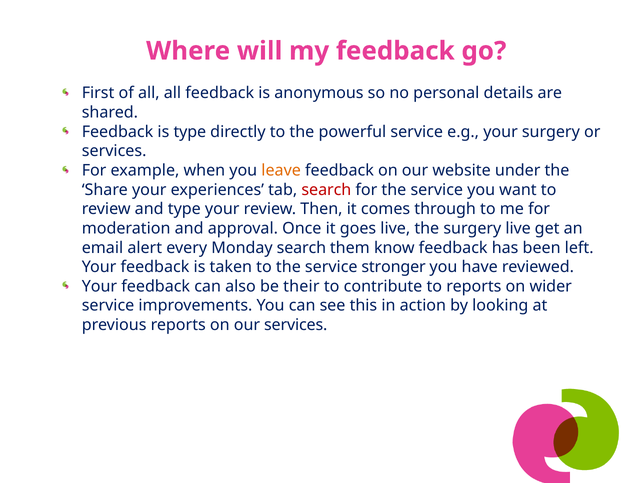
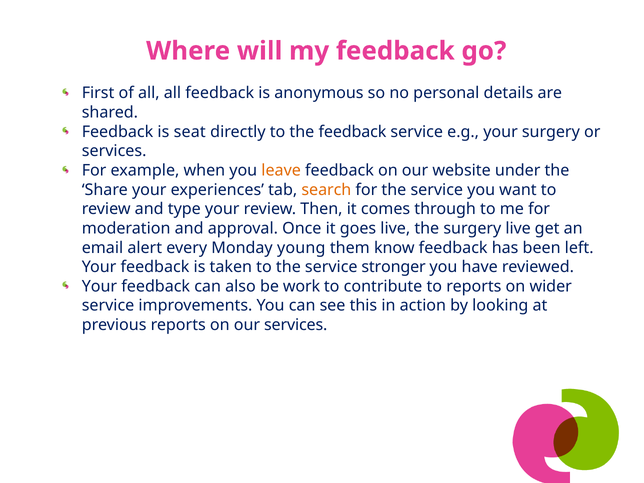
is type: type -> seat
the powerful: powerful -> feedback
search at (326, 190) colour: red -> orange
Monday search: search -> young
their: their -> work
